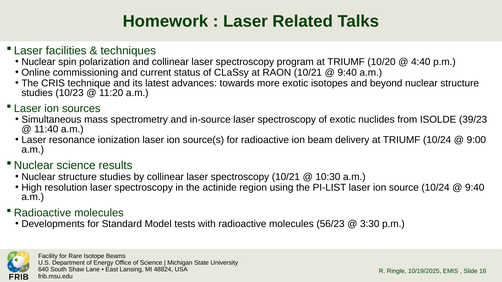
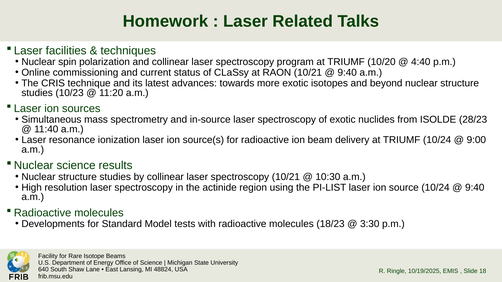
39/23: 39/23 -> 28/23
56/23: 56/23 -> 18/23
